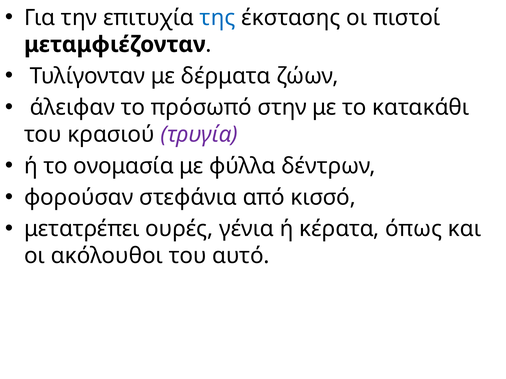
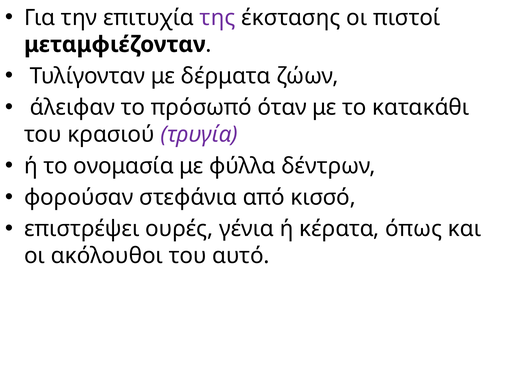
της colour: blue -> purple
στην: στην -> όταν
μετατρέπει: μετατρέπει -> επιστρέψει
